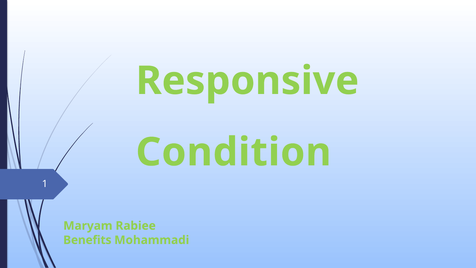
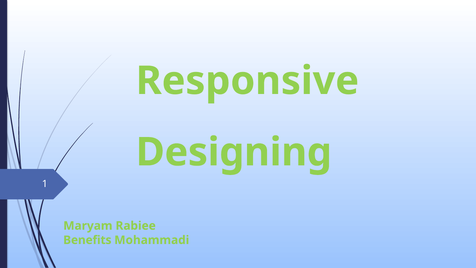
Condition: Condition -> Designing
